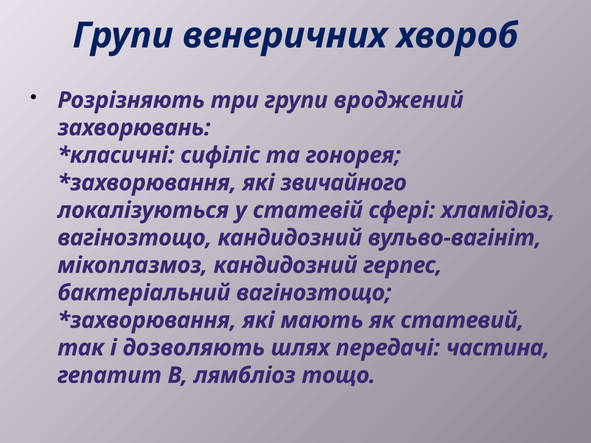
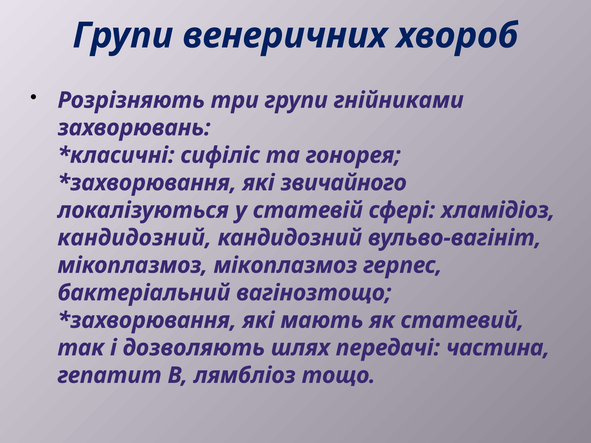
вроджений: вроджений -> гнійниками
вагінозтощо at (135, 238): вагінозтощо -> кандидозний
мікоплазмоз кандидозний: кандидозний -> мікоплазмоз
